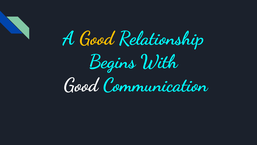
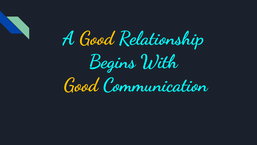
Good at (81, 84) colour: white -> yellow
